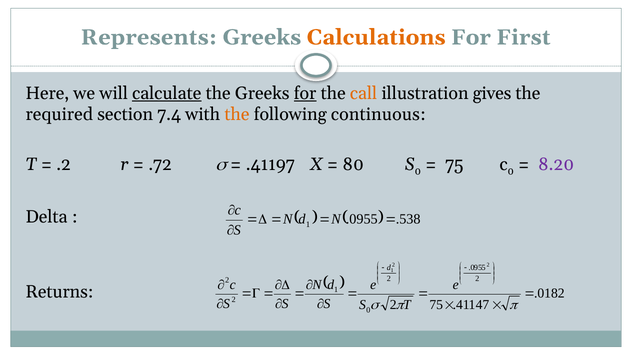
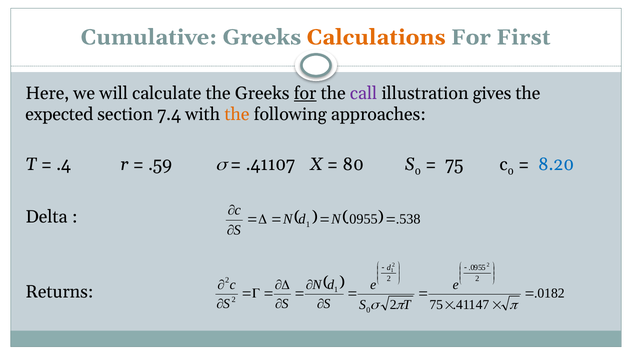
Represents: Represents -> Cumulative
calculate underline: present -> none
call colour: orange -> purple
required: required -> expected
continuous: continuous -> approaches
.2: .2 -> .4
.72: .72 -> .59
.41197: .41197 -> .41107
8.20 colour: purple -> blue
